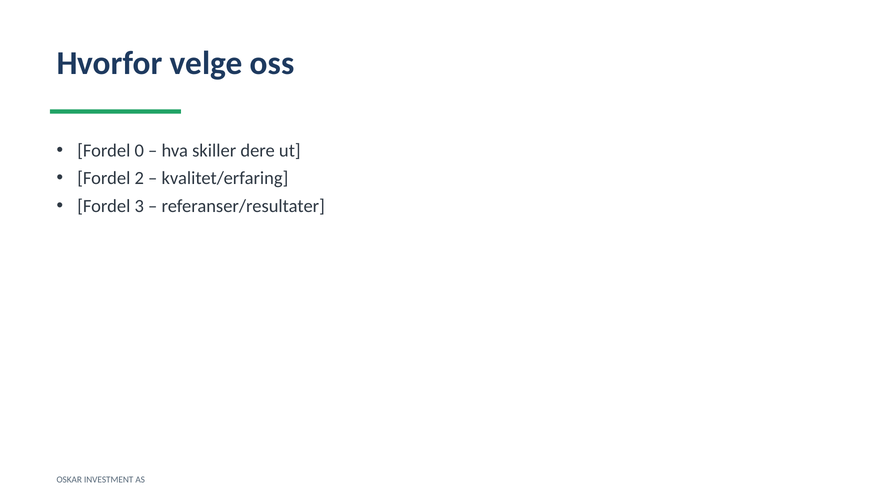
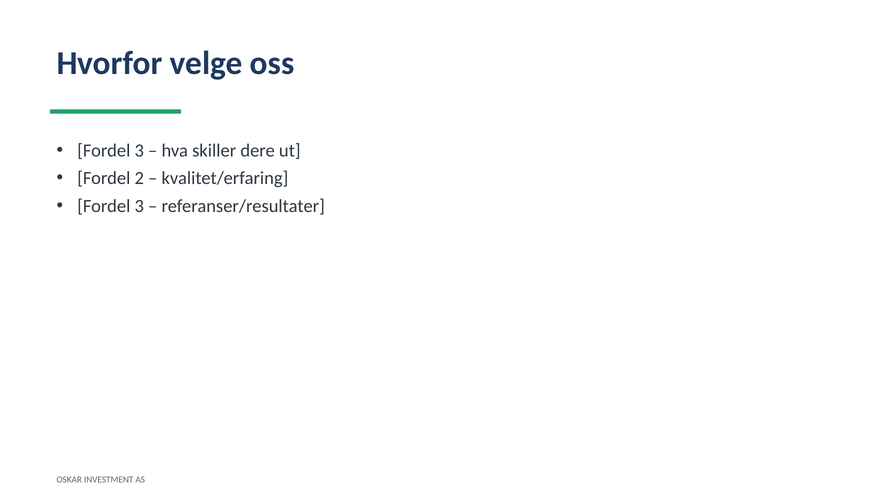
0 at (139, 150): 0 -> 3
